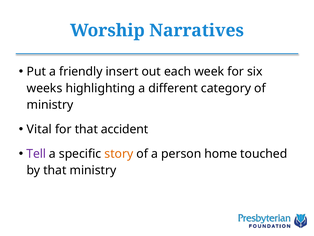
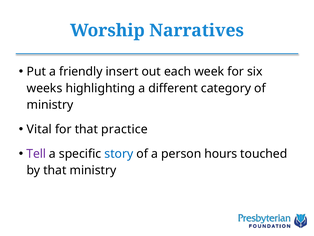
accident: accident -> practice
story colour: orange -> blue
home: home -> hours
